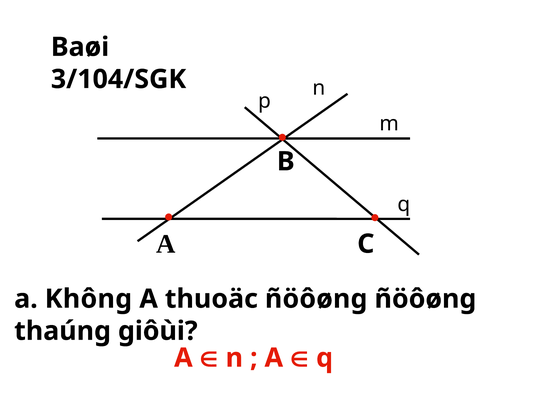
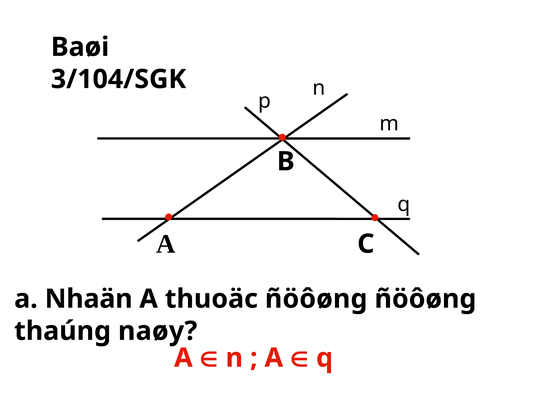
Không: Không -> Nhaän
giôùi: giôùi -> naøy
